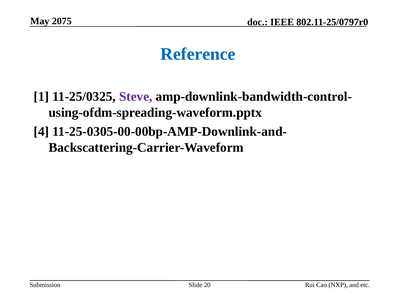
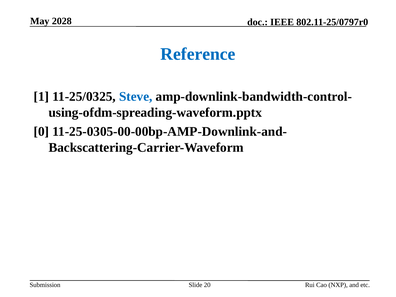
2075: 2075 -> 2028
Steve colour: purple -> blue
4: 4 -> 0
